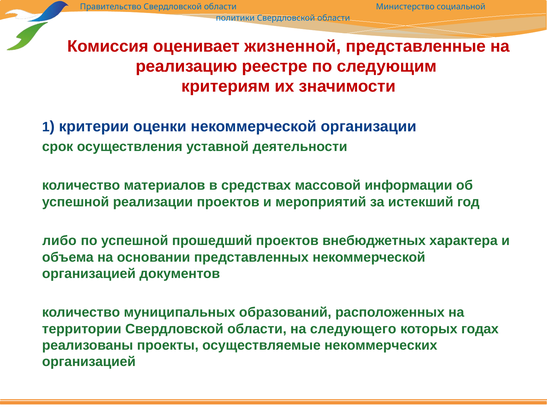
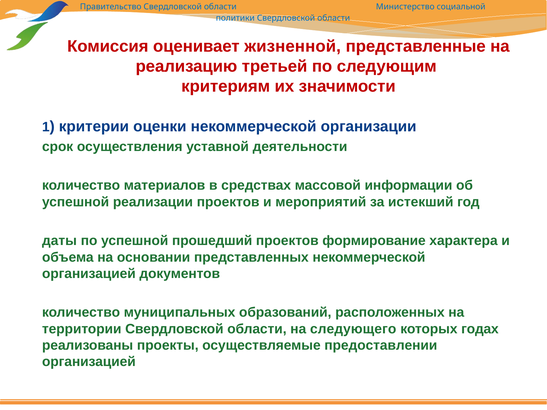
реестре: реестре -> третьей
либо: либо -> даты
внебюджетных: внебюджетных -> формирование
некоммерческих: некоммерческих -> предоставлении
